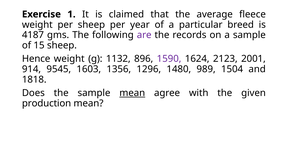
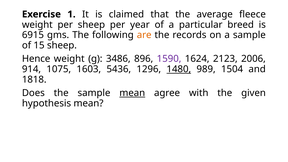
4187: 4187 -> 6915
are colour: purple -> orange
1132: 1132 -> 3486
2001: 2001 -> 2006
9545: 9545 -> 1075
1356: 1356 -> 5436
1480 underline: none -> present
production: production -> hypothesis
